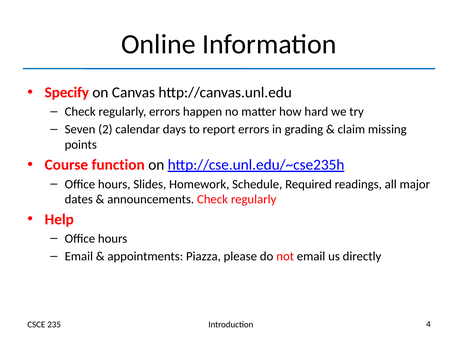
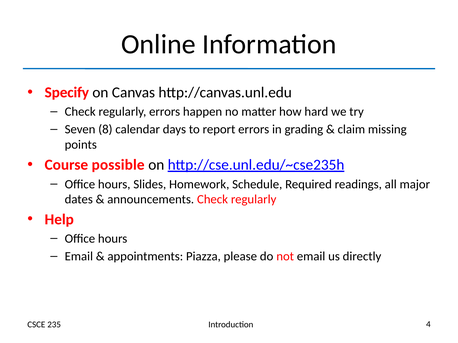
2: 2 -> 8
function: function -> possible
